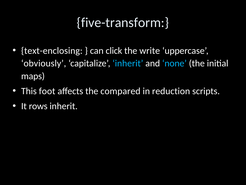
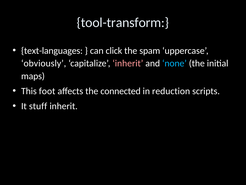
five-transform: five-transform -> tool-transform
text-enclosing: text-enclosing -> text-languages
write: write -> spam
inherit at (128, 63) colour: light blue -> pink
compared: compared -> connected
rows: rows -> stuff
